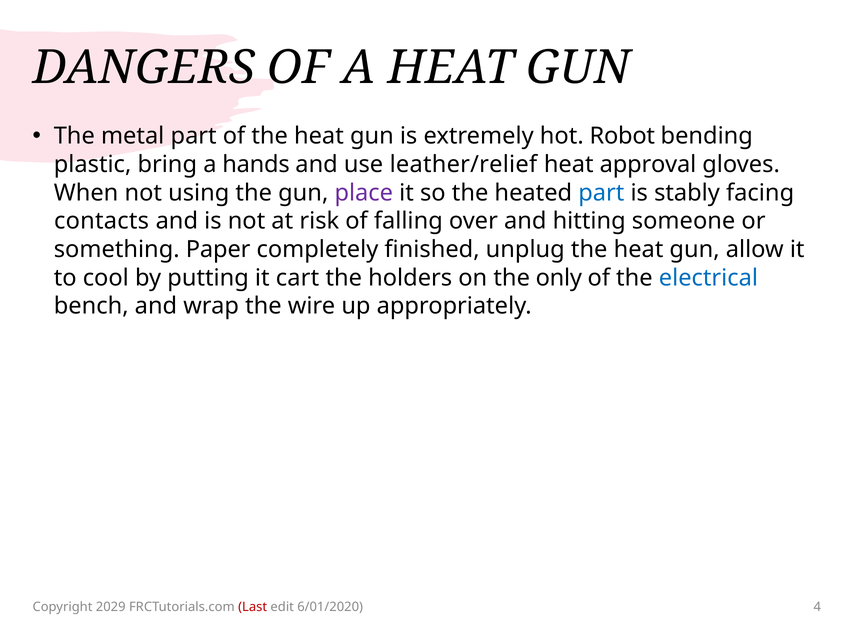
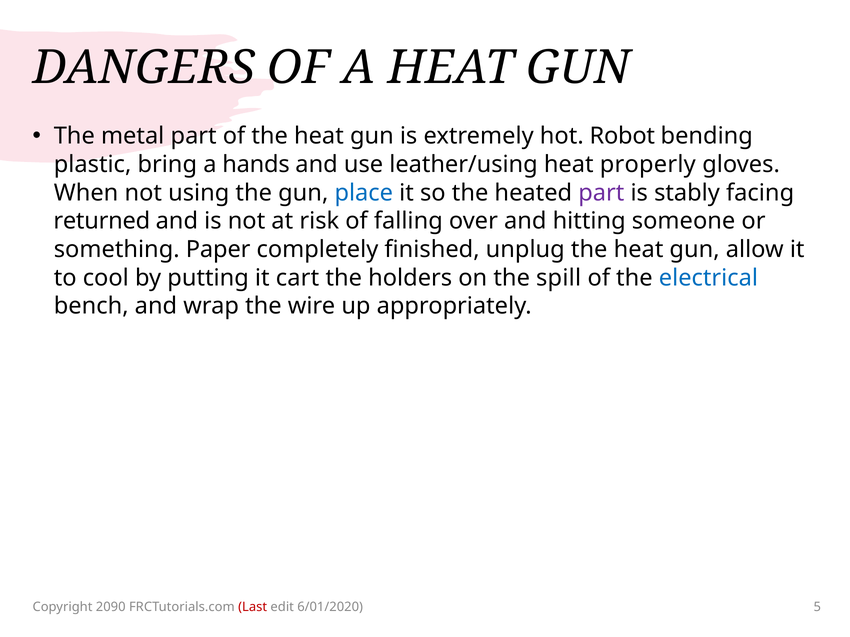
leather/relief: leather/relief -> leather/using
approval: approval -> properly
place colour: purple -> blue
part at (601, 193) colour: blue -> purple
contacts: contacts -> returned
only: only -> spill
2029: 2029 -> 2090
4: 4 -> 5
